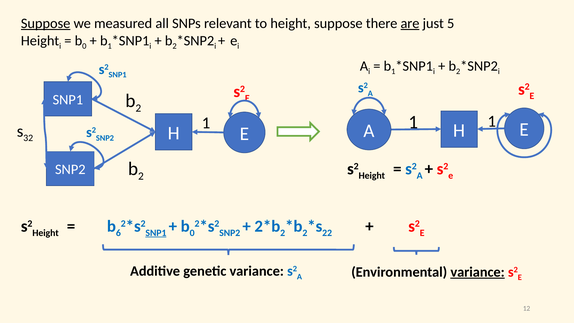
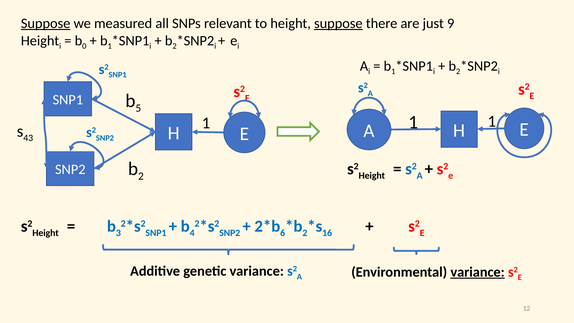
suppose at (338, 23) underline: none -> present
are underline: present -> none
5: 5 -> 9
2 at (138, 108): 2 -> 5
32: 32 -> 43
6: 6 -> 3
SNP1 at (156, 233) underline: present -> none
0 at (192, 233): 0 -> 4
2 at (283, 233): 2 -> 6
22: 22 -> 16
